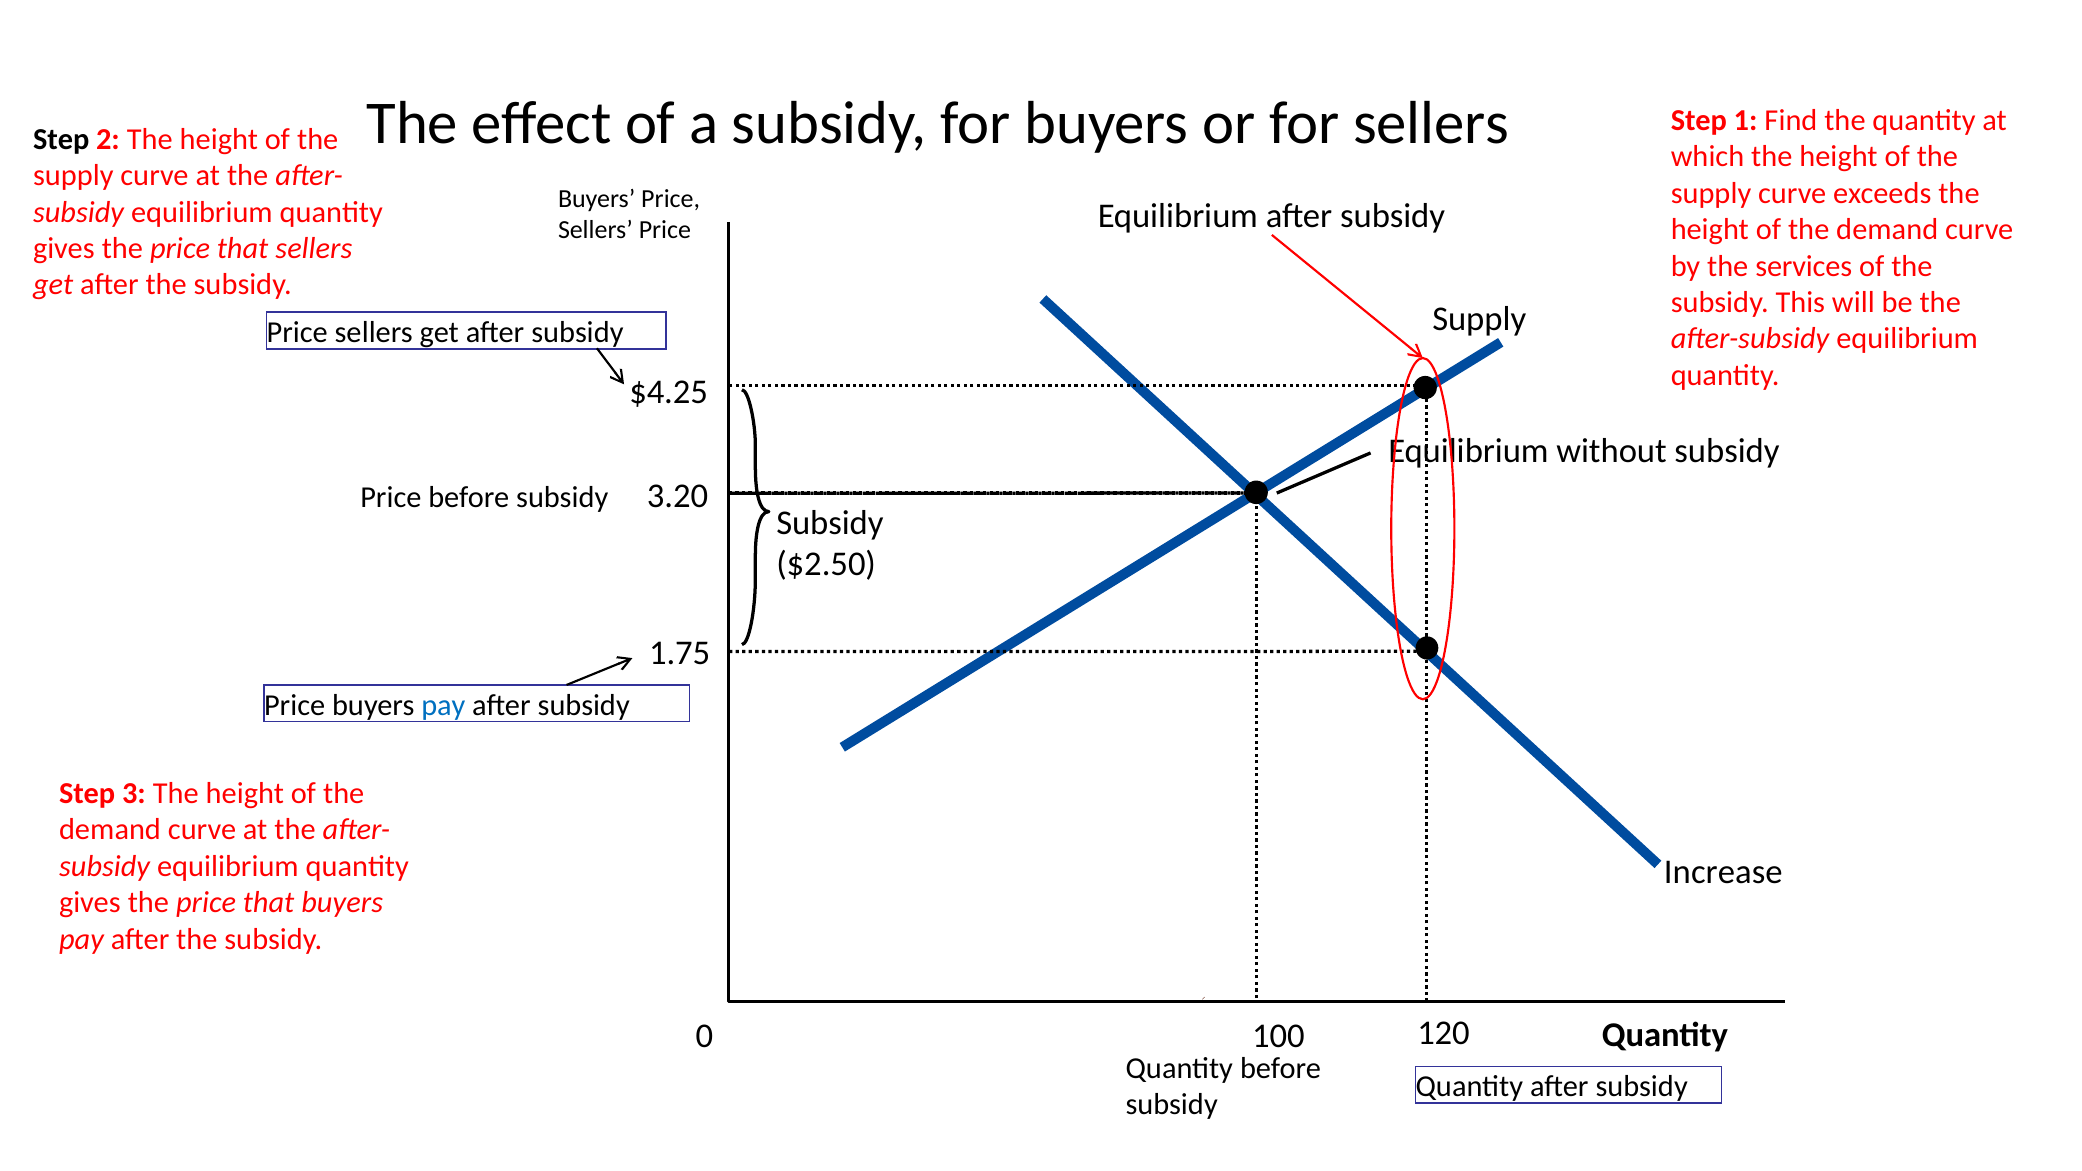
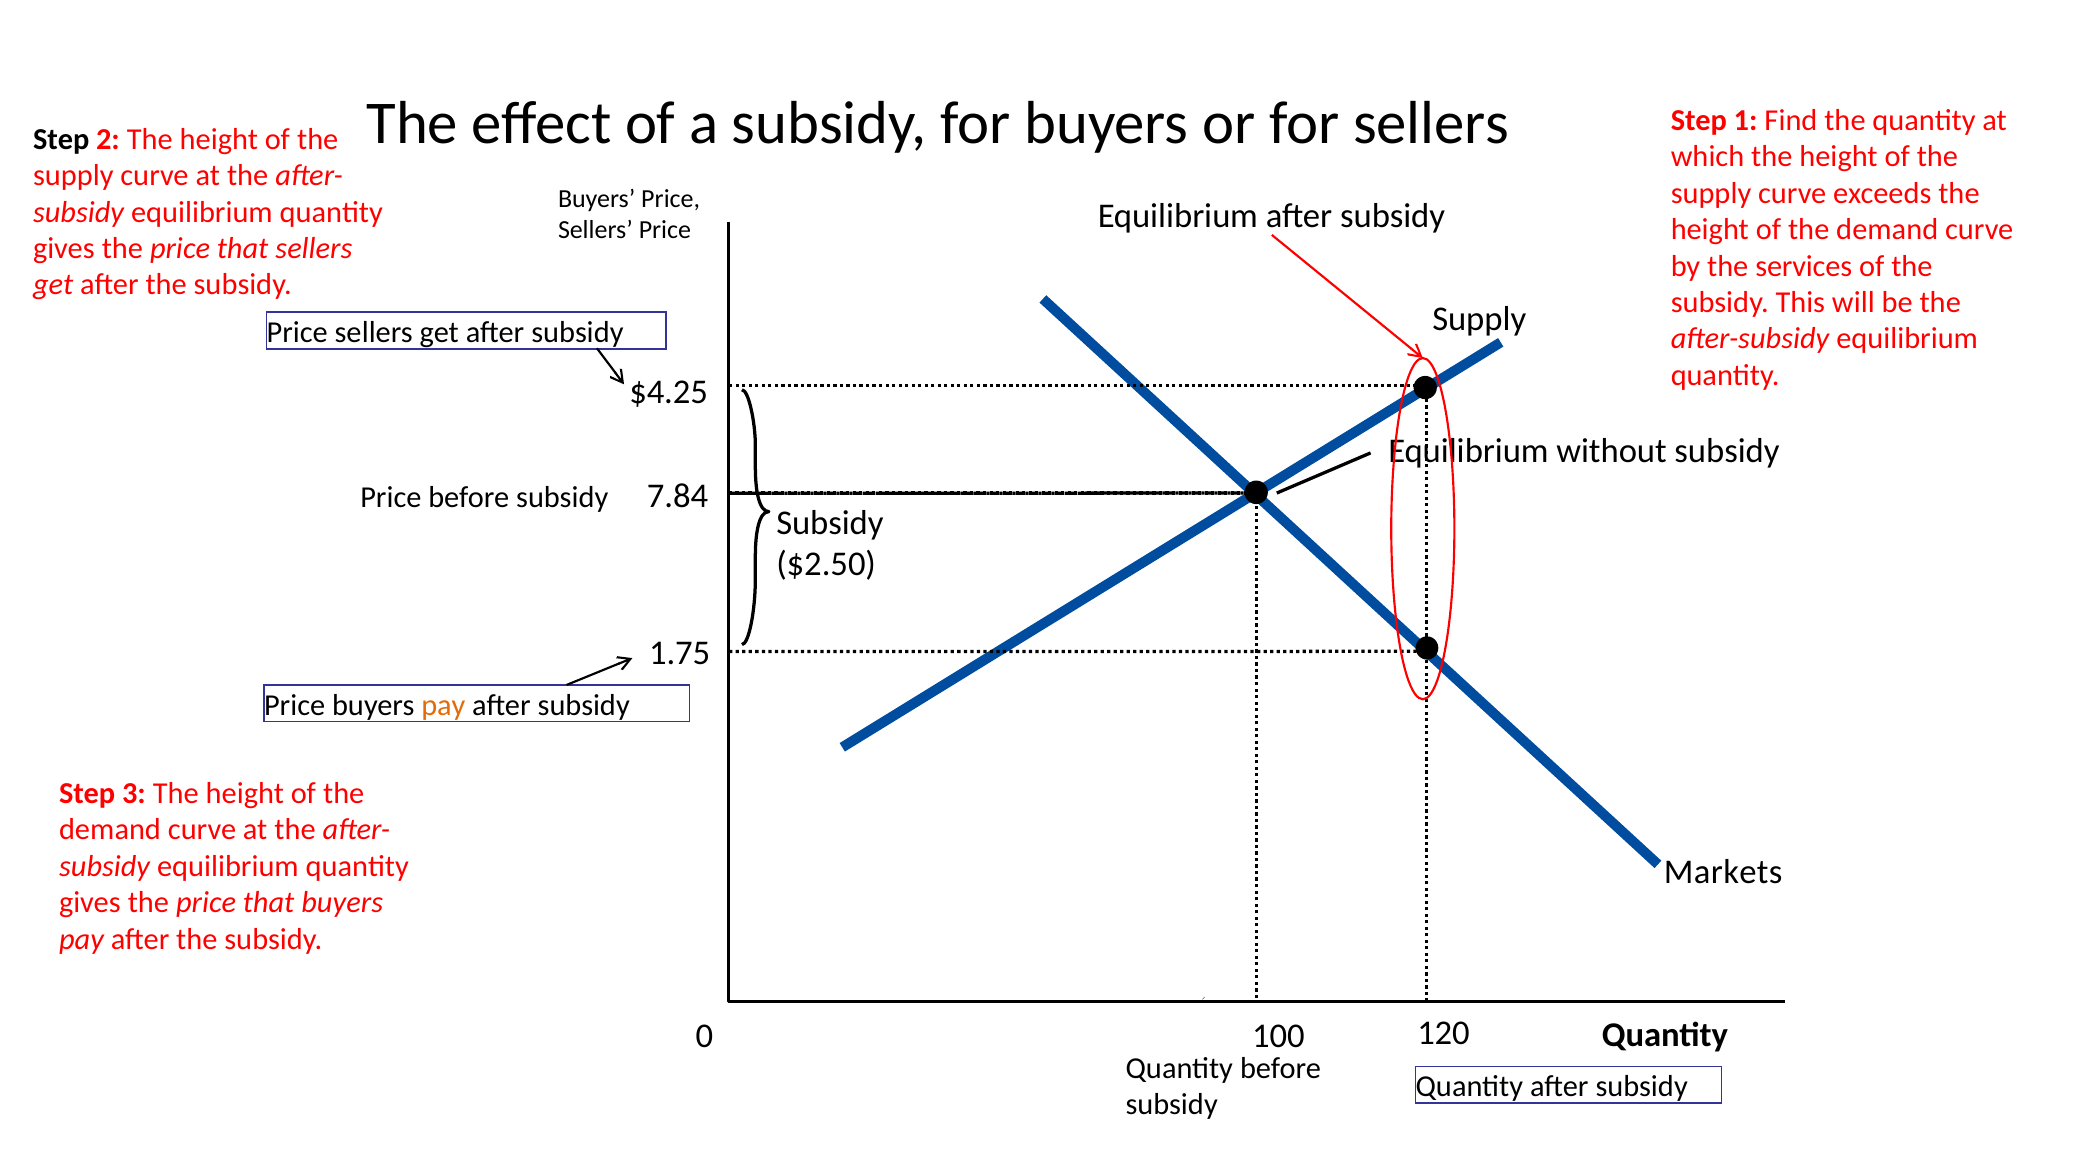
3.20: 3.20 -> 7.84
pay at (443, 705) colour: blue -> orange
Increase: Increase -> Markets
